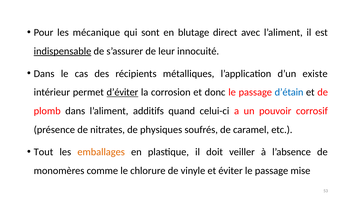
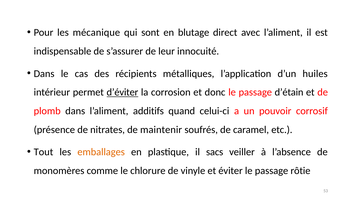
indispensable underline: present -> none
existe: existe -> huiles
d’étain colour: blue -> black
physiques: physiques -> maintenir
doit: doit -> sacs
mise: mise -> rôtie
